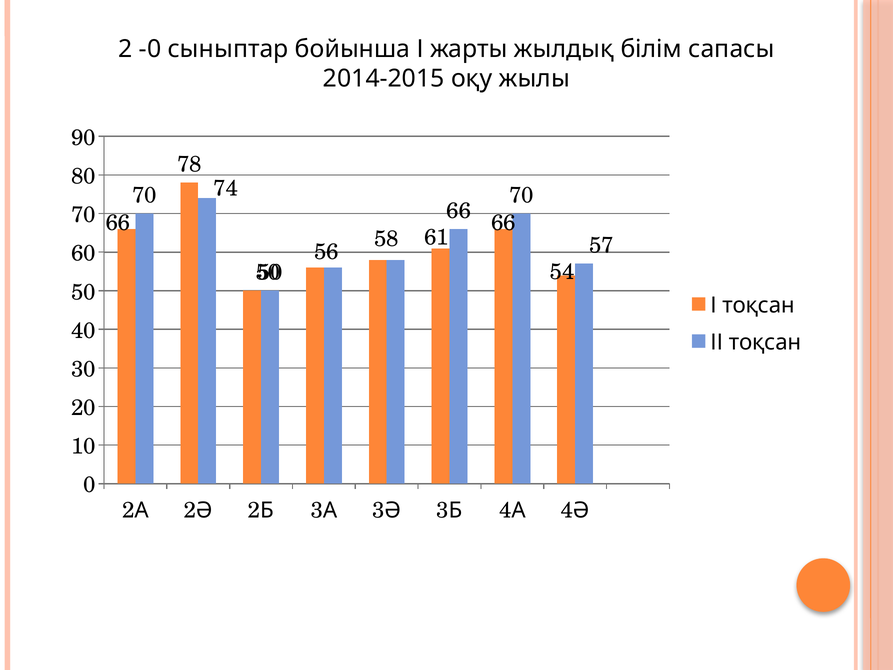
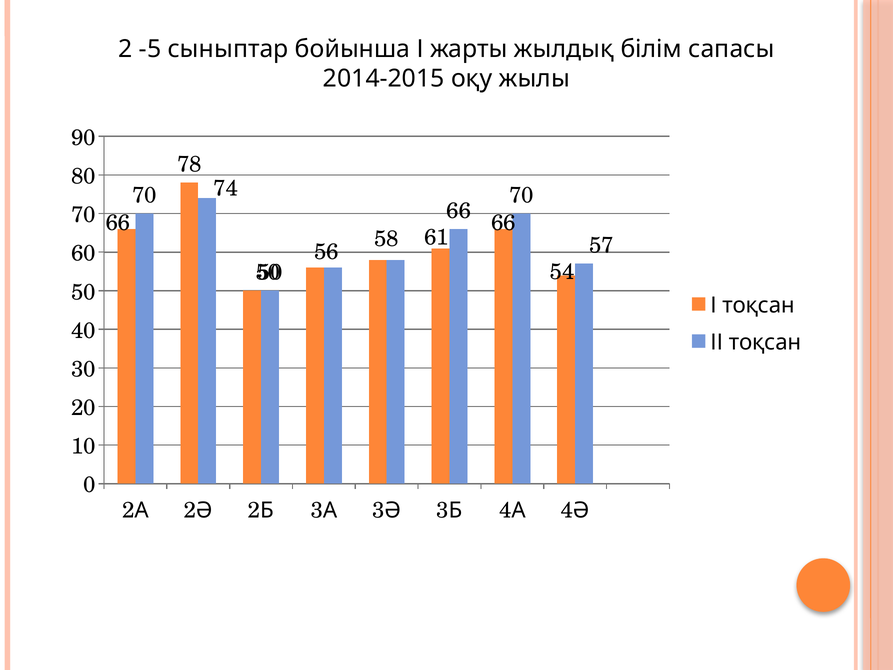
-0: -0 -> -5
